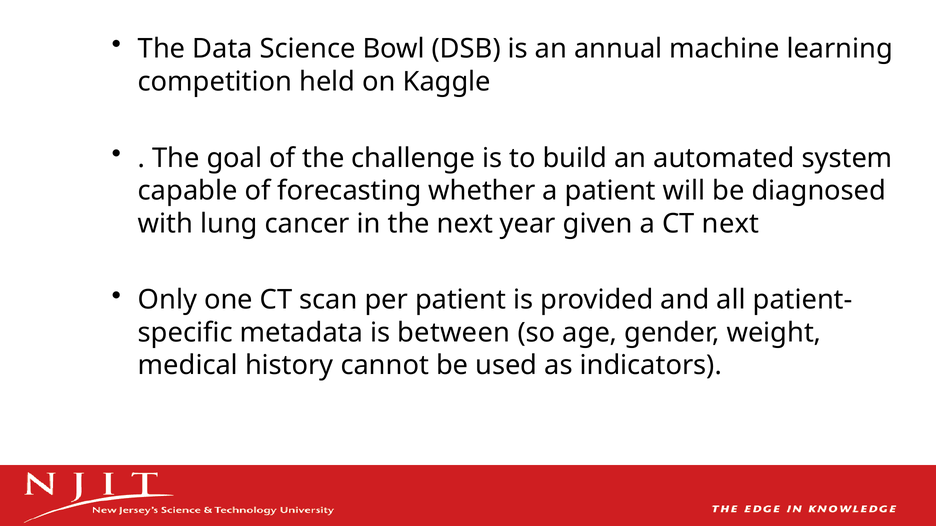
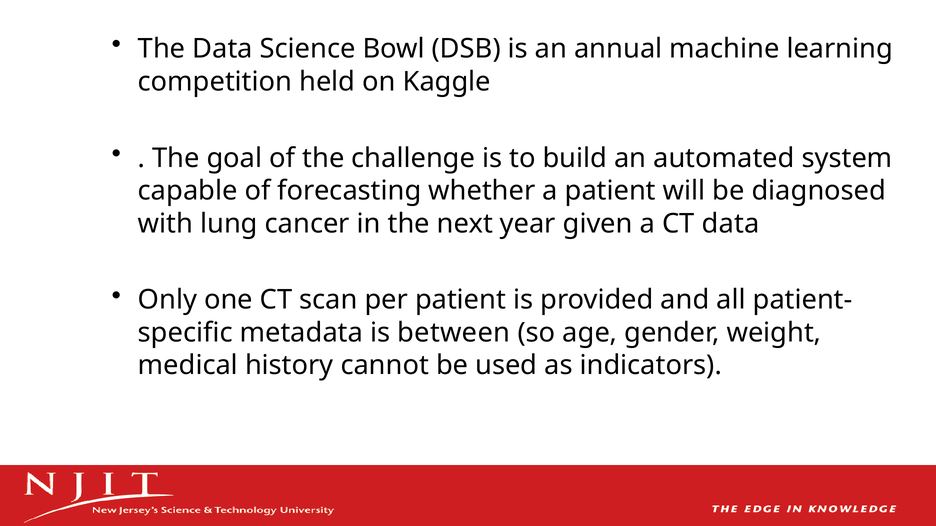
CT next: next -> data
